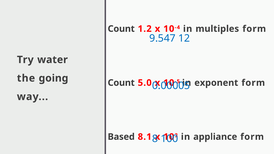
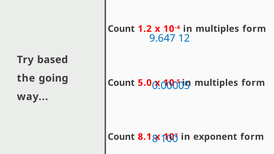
9.547: 9.547 -> 9.647
water: water -> based
exponent at (216, 83): exponent -> multiples
Based at (121, 137): Based -> Count
appliance: appliance -> exponent
